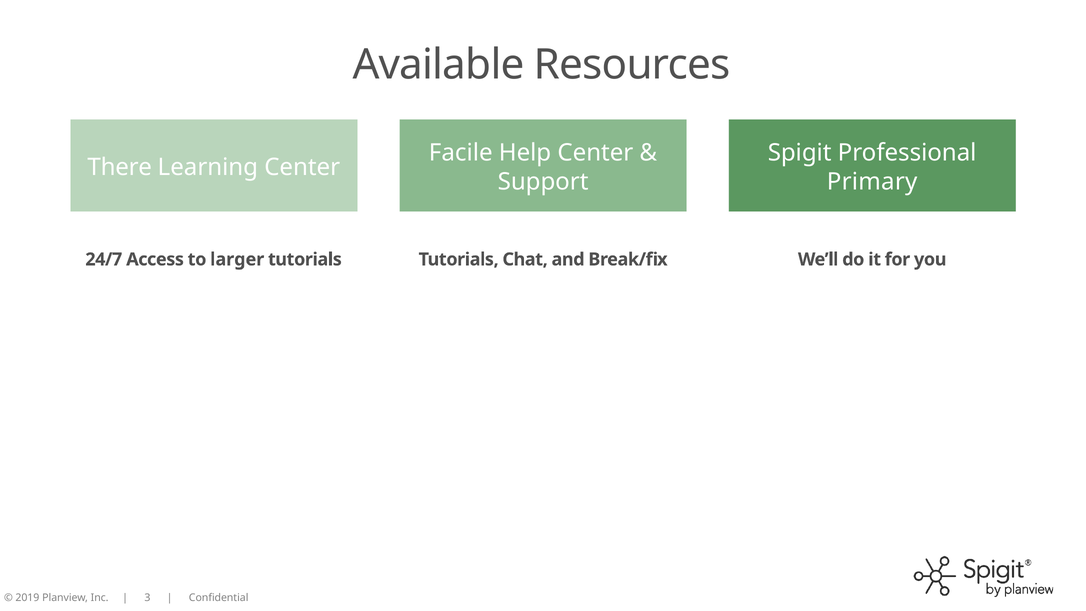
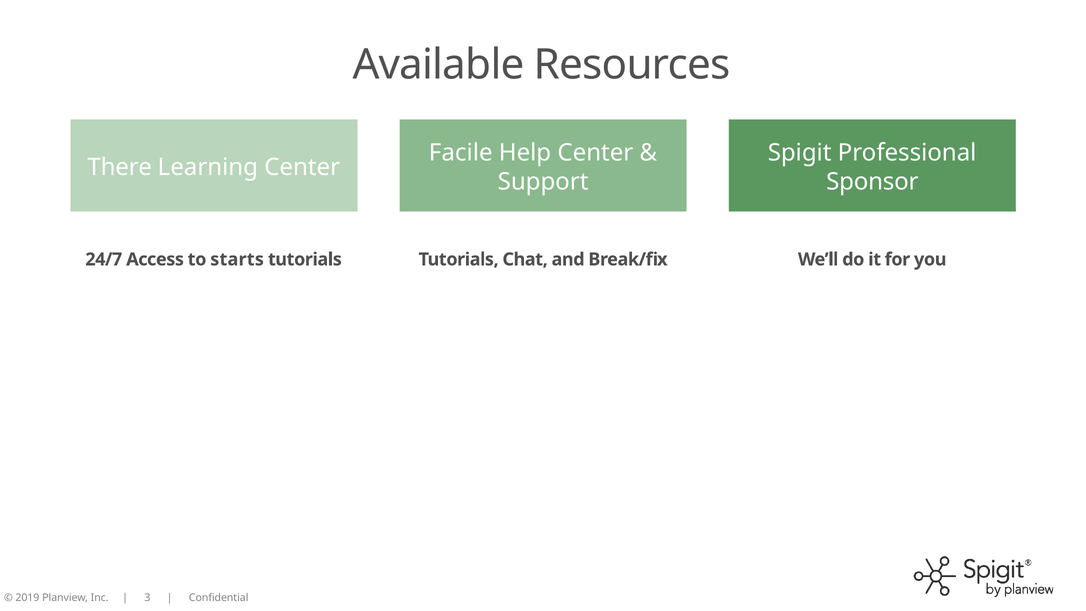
Primary: Primary -> Sponsor
larger: larger -> starts
